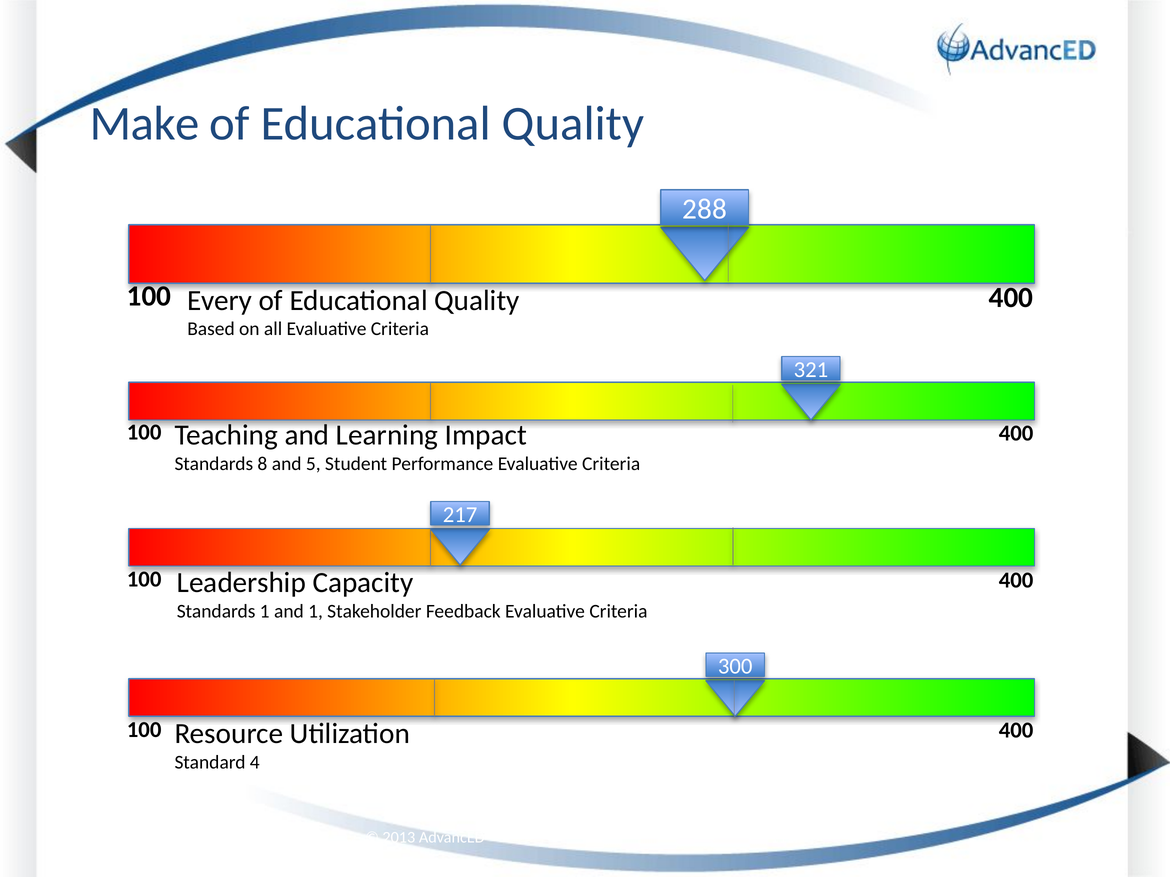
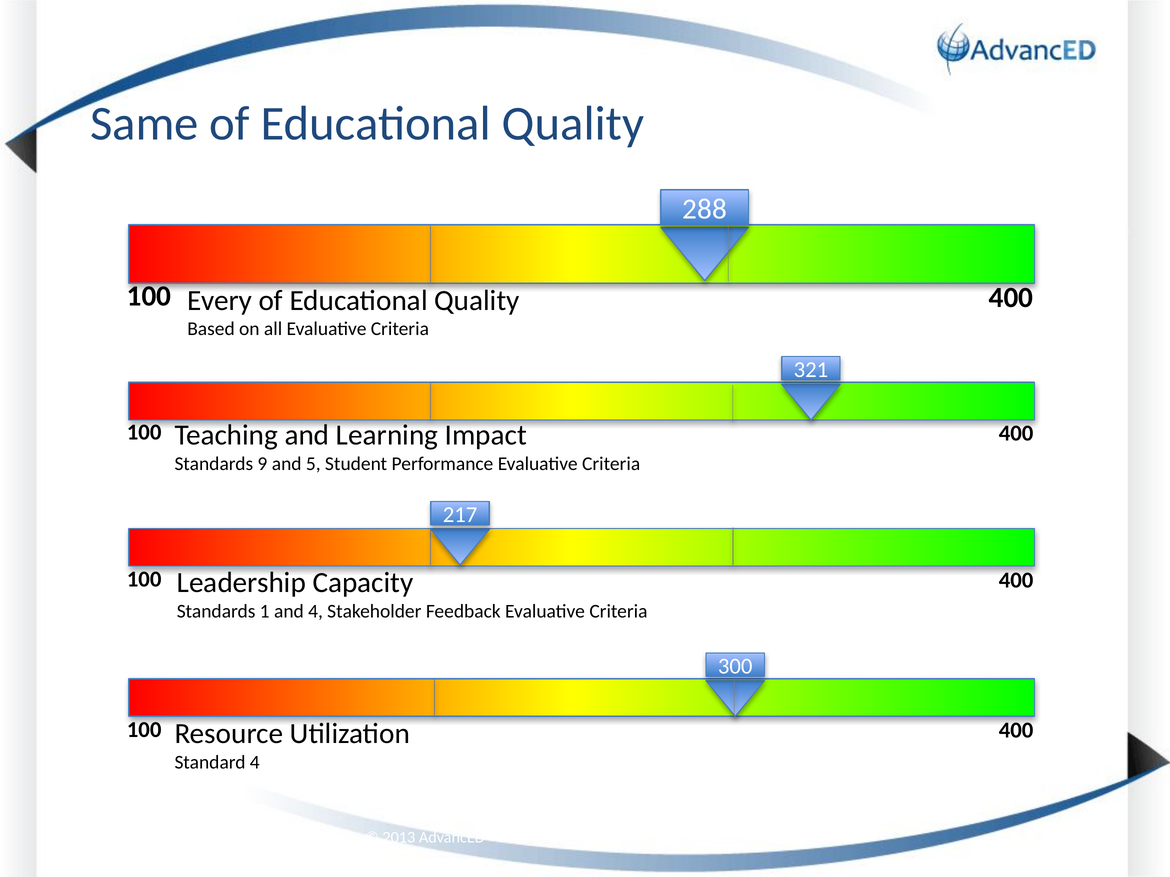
Make: Make -> Same
8: 8 -> 9
and 1: 1 -> 4
